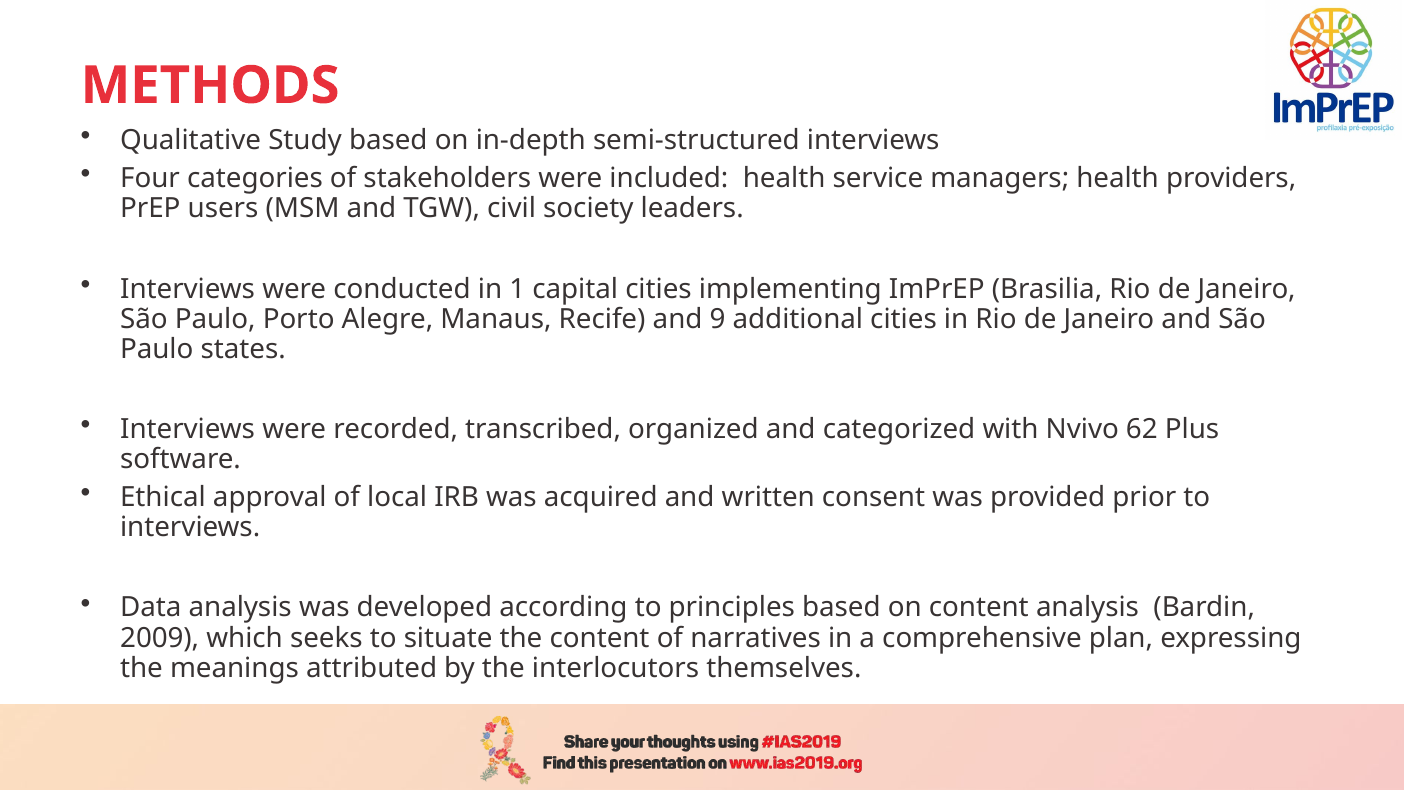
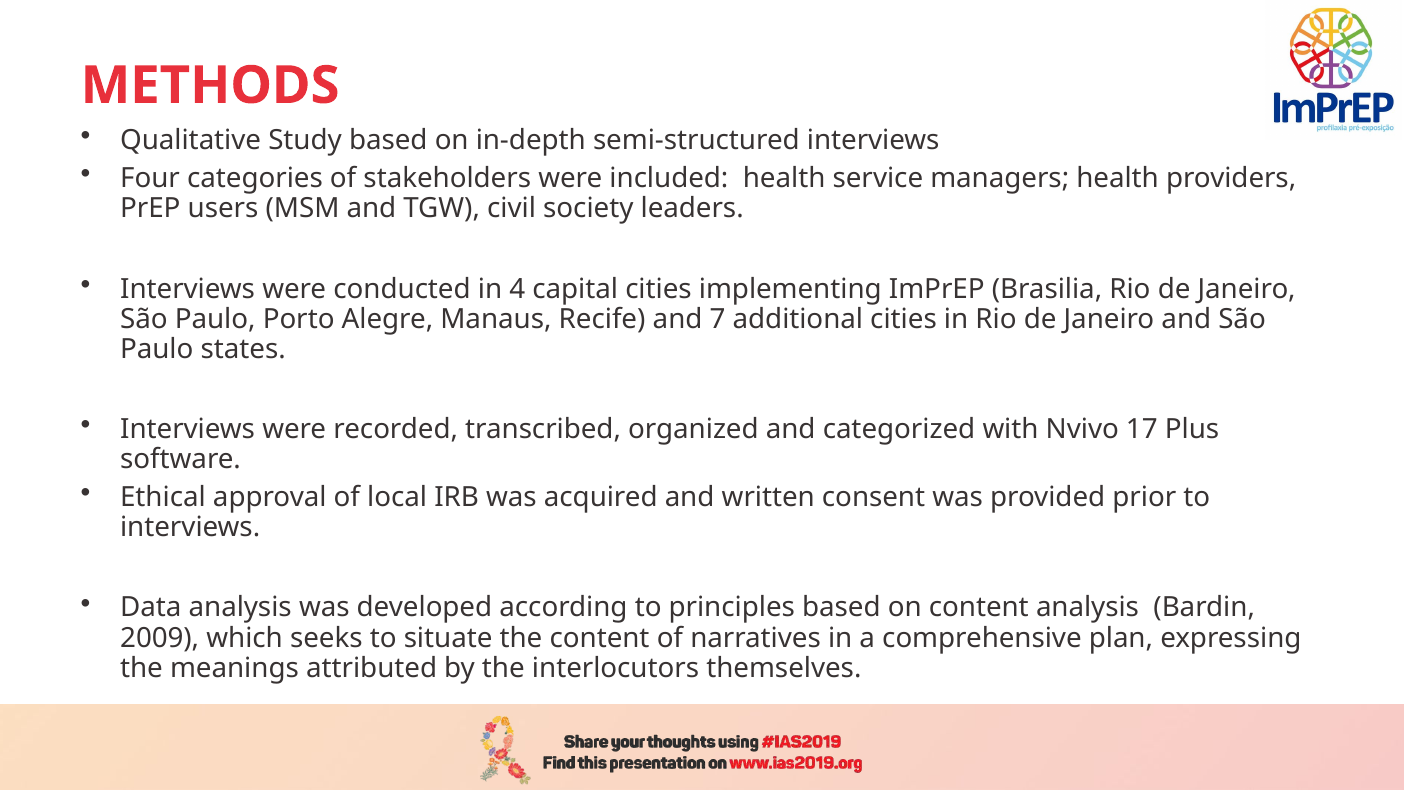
1: 1 -> 4
9: 9 -> 7
62: 62 -> 17
